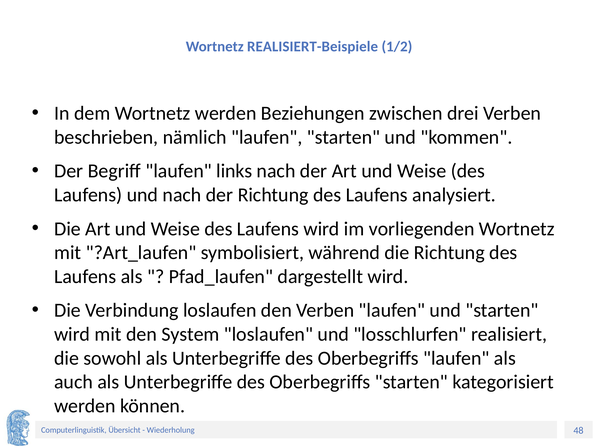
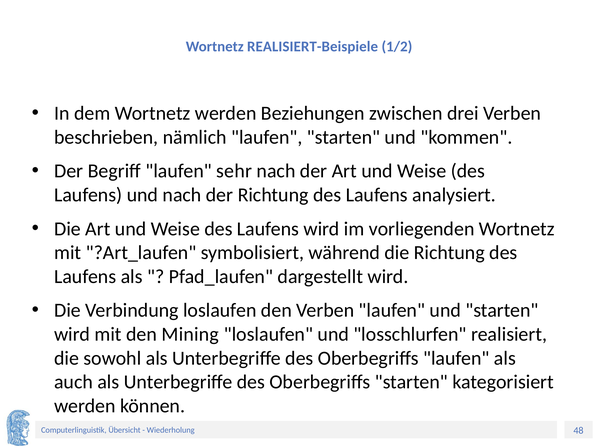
links: links -> sehr
System: System -> Mining
